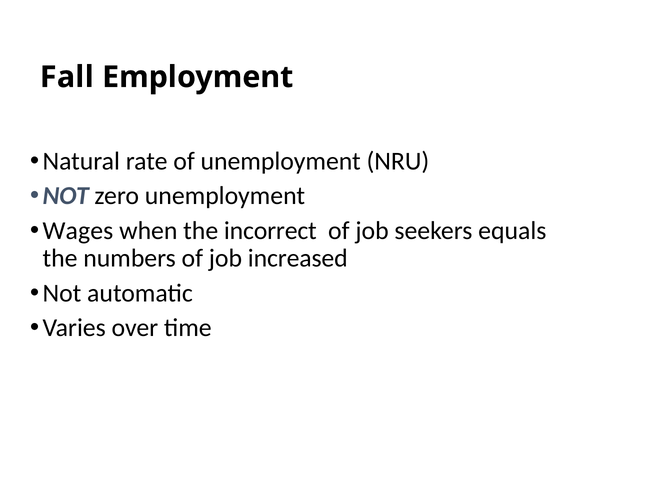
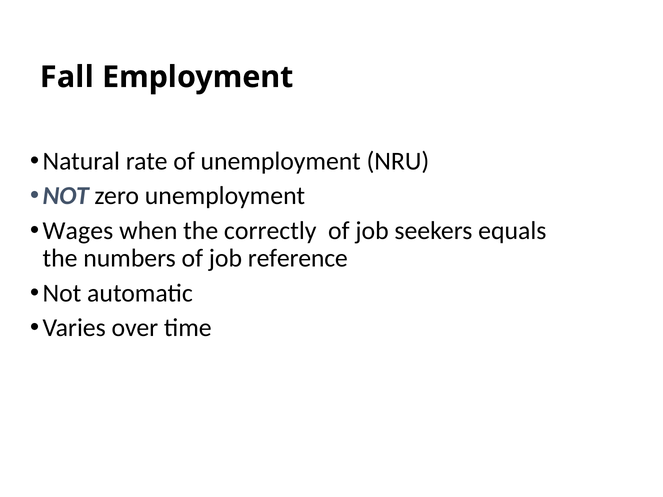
incorrect: incorrect -> correctly
increased: increased -> reference
